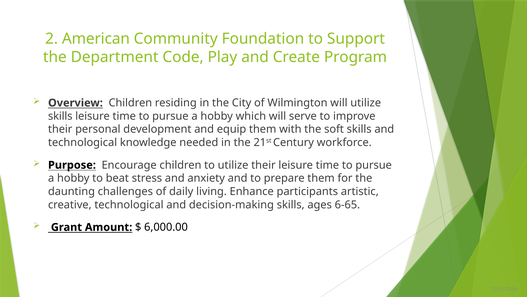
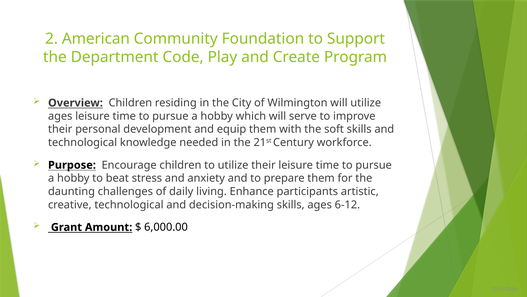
skills at (60, 116): skills -> ages
6-65: 6-65 -> 6-12
